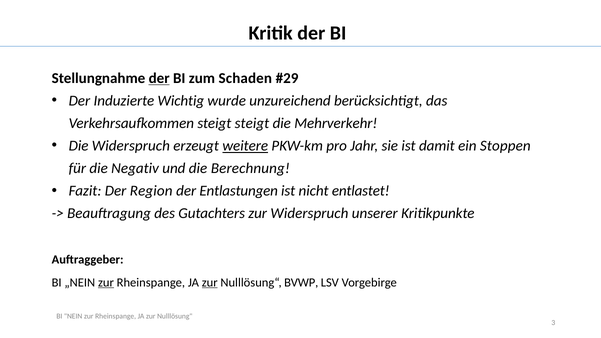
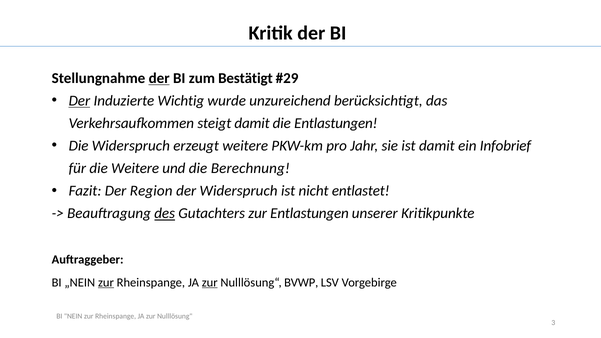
Schaden: Schaden -> Bestätigt
Der at (79, 101) underline: none -> present
steigt steigt: steigt -> damit
die Mehrverkehr: Mehrverkehr -> Entlastungen
weitere at (245, 146) underline: present -> none
Stoppen: Stoppen -> Infobrief
die Negativ: Negativ -> Weitere
der Entlastungen: Entlastungen -> Widerspruch
des underline: none -> present
zur Widerspruch: Widerspruch -> Entlastungen
